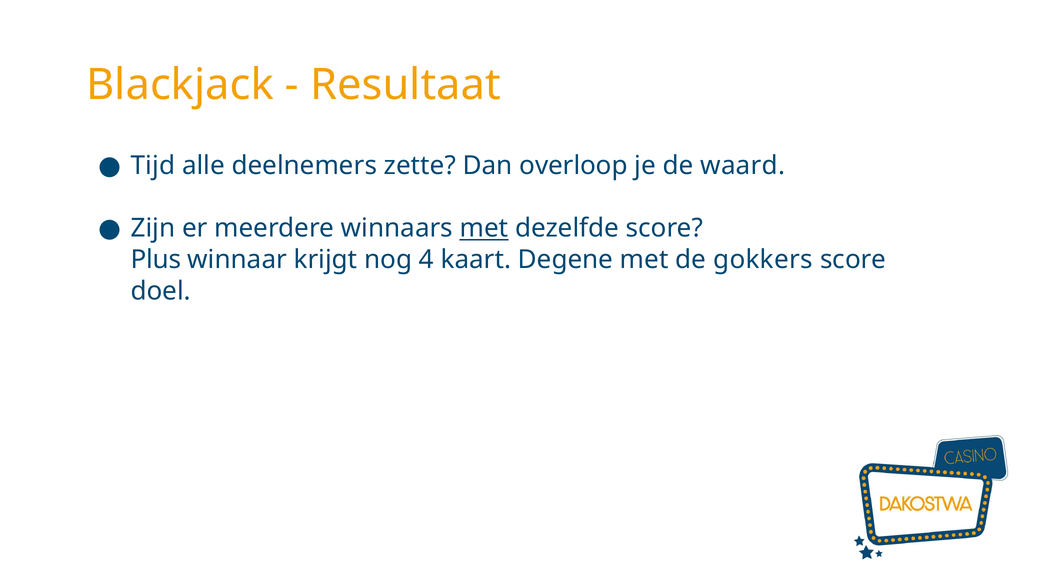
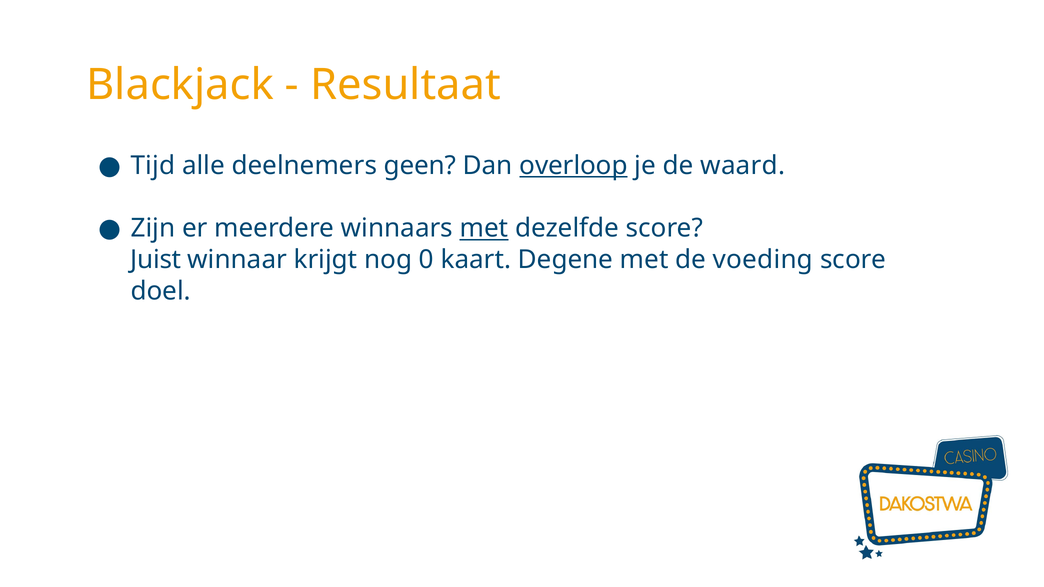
zette: zette -> geen
overloop underline: none -> present
Plus: Plus -> Juist
4: 4 -> 0
gokkers: gokkers -> voeding
